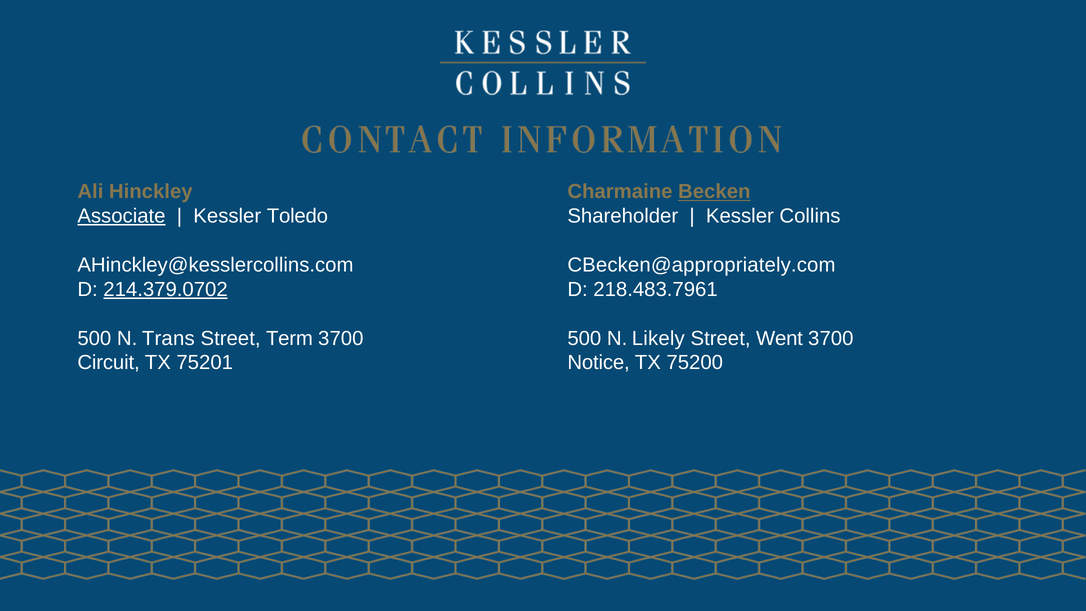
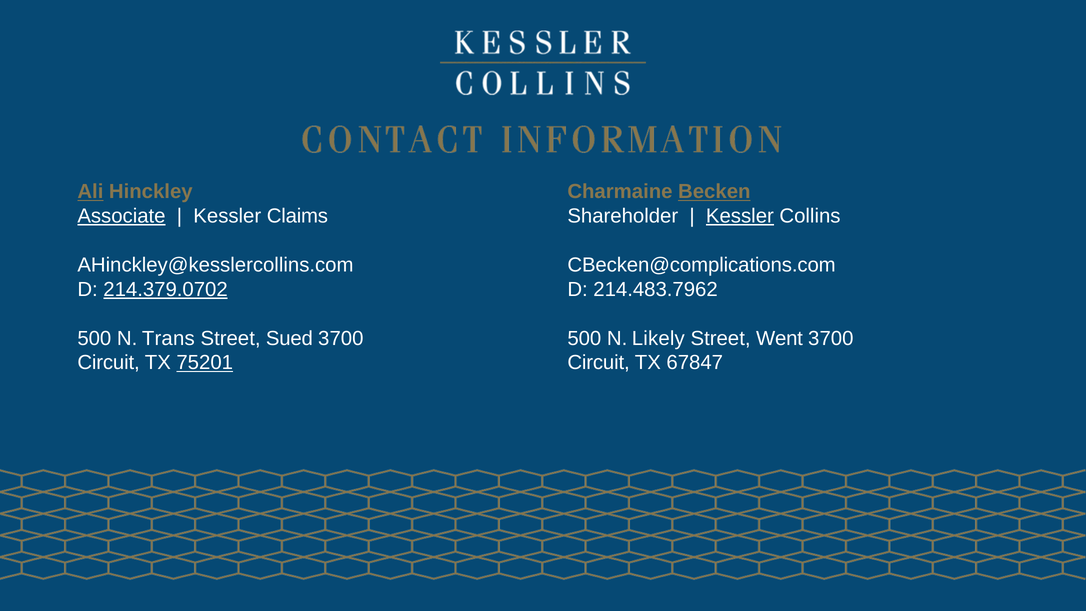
Ali underline: none -> present
Toledo: Toledo -> Claims
Kessler at (740, 216) underline: none -> present
CBecken@appropriately.com: CBecken@appropriately.com -> CBecken@complications.com
218.483.7961: 218.483.7961 -> 214.483.7962
Term: Term -> Sued
75201 underline: none -> present
Notice at (599, 363): Notice -> Circuit
75200: 75200 -> 67847
